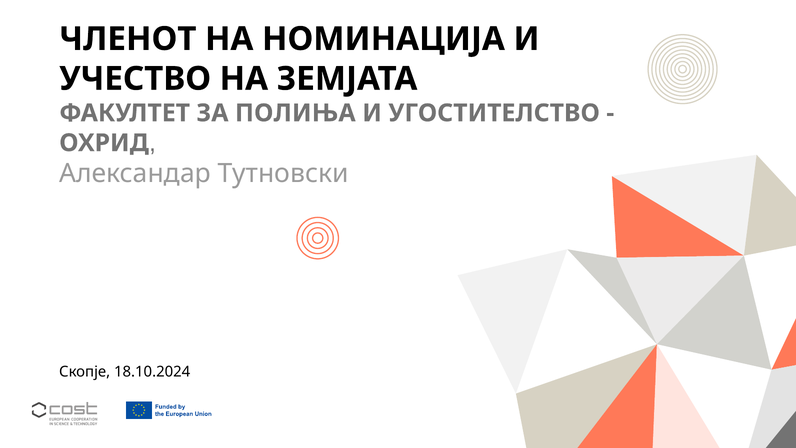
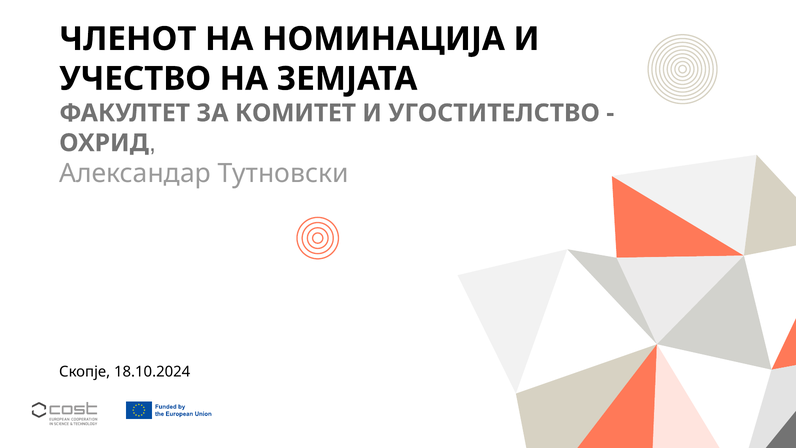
ПОЛИЊА: ПОЛИЊА -> КОМИТЕТ
